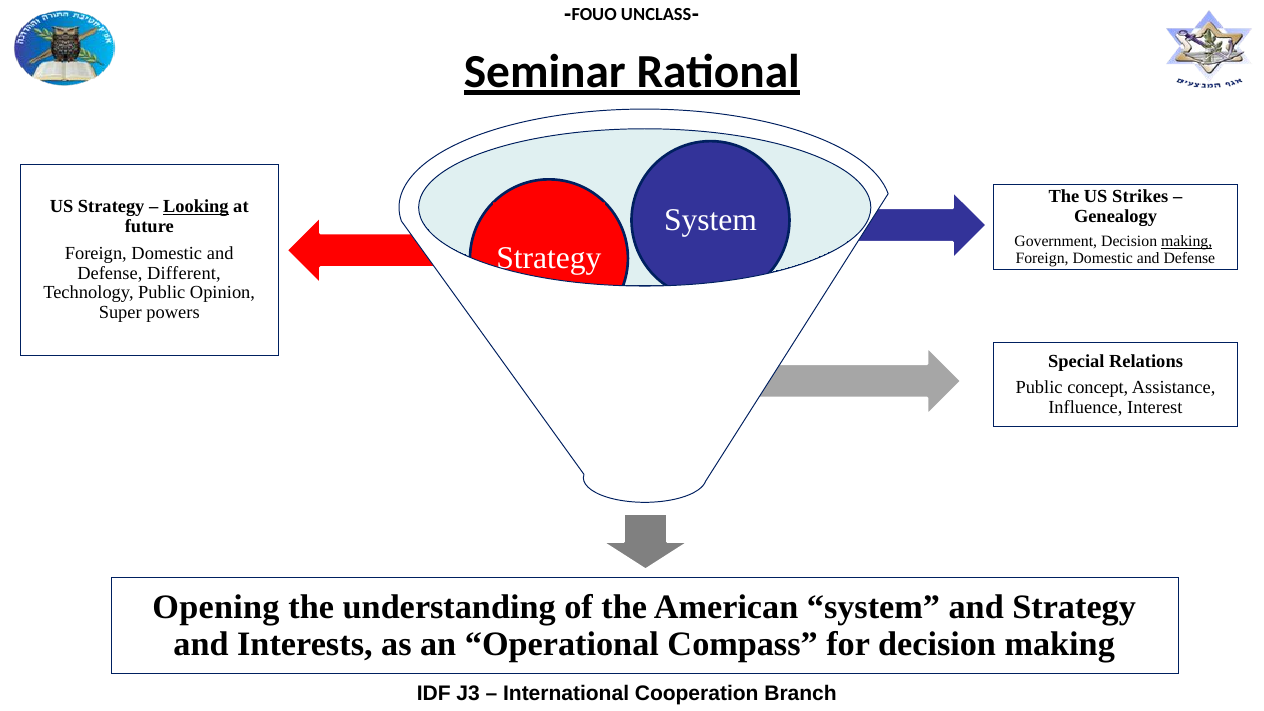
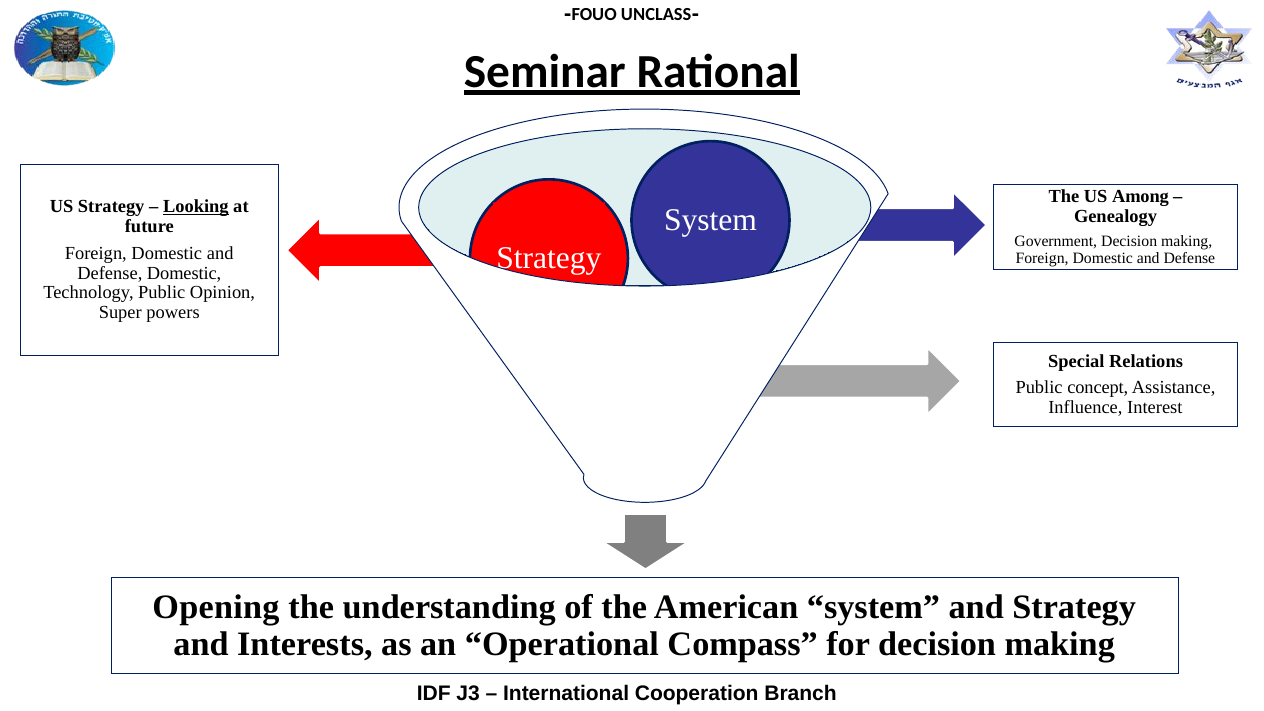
Strikes: Strikes -> Among
making at (1187, 241) underline: present -> none
Defense Different: Different -> Domestic
